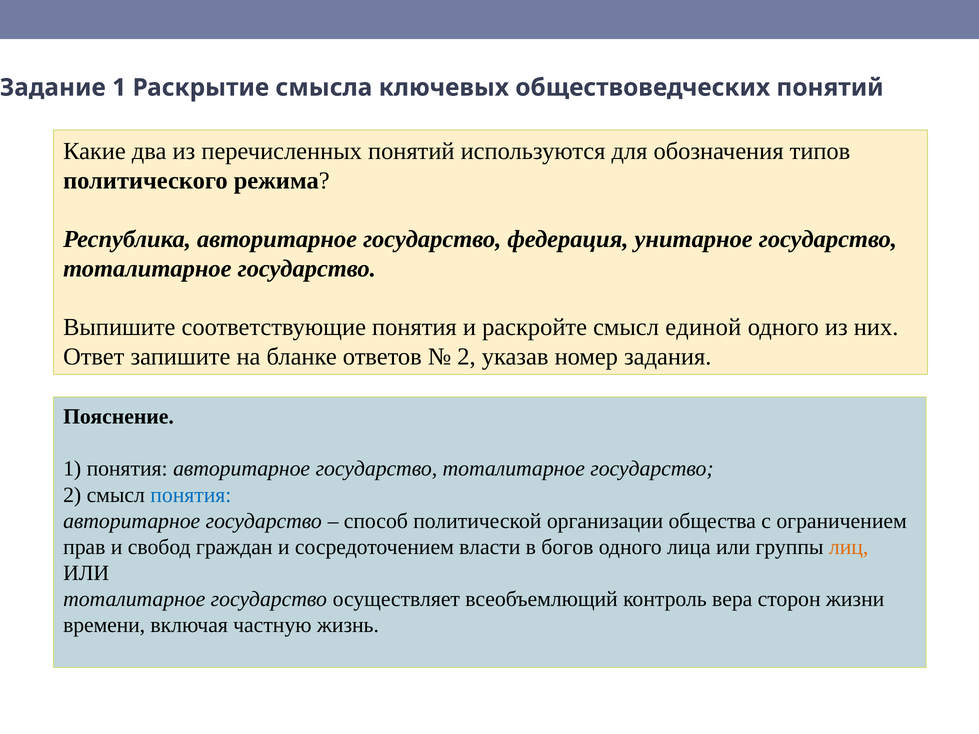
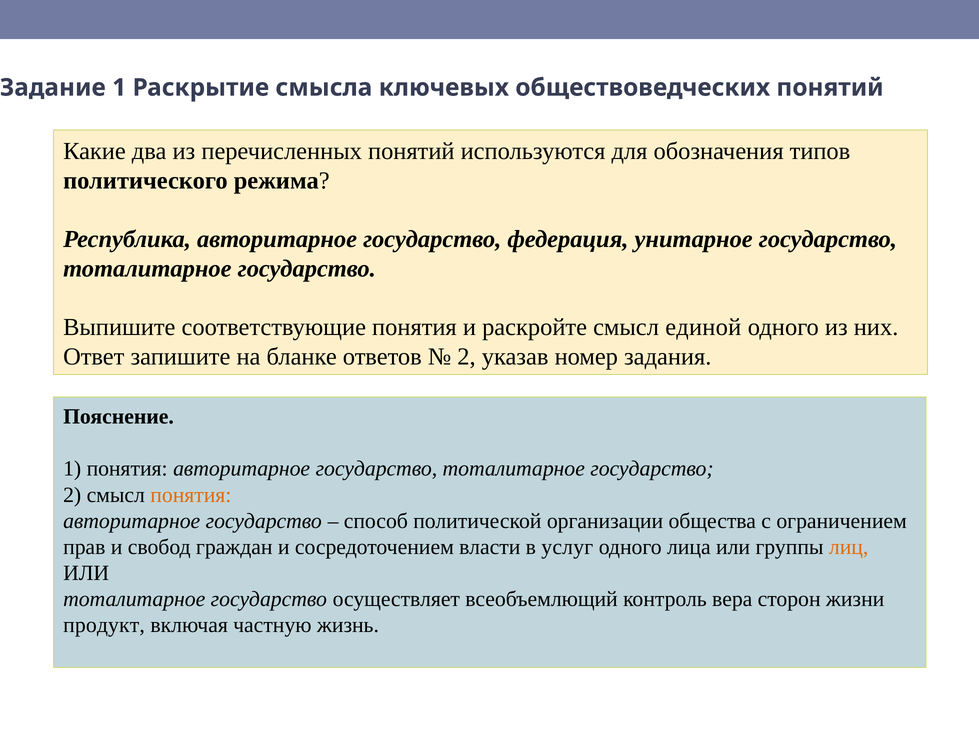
понятия at (191, 495) colour: blue -> orange
богов: богов -> услуг
времени: времени -> продукт
